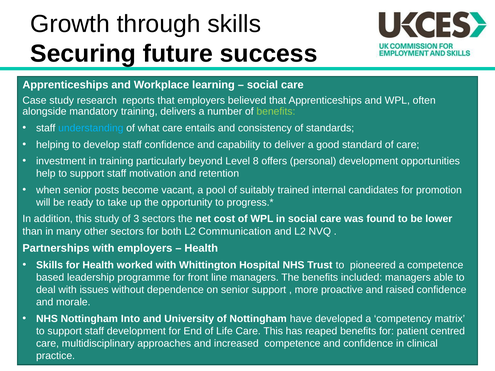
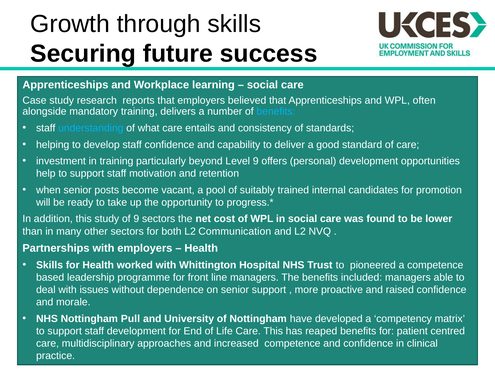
benefits at (276, 112) colour: light green -> light blue
Level 8: 8 -> 9
of 3: 3 -> 9
Into: Into -> Pull
